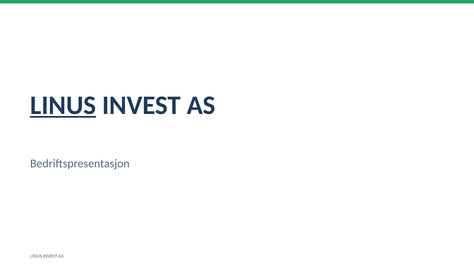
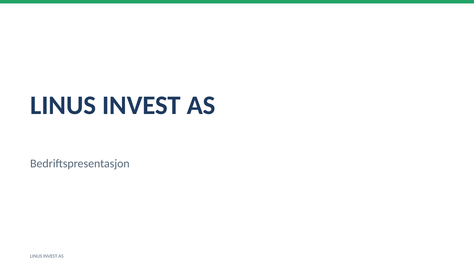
LINUS at (63, 105) underline: present -> none
